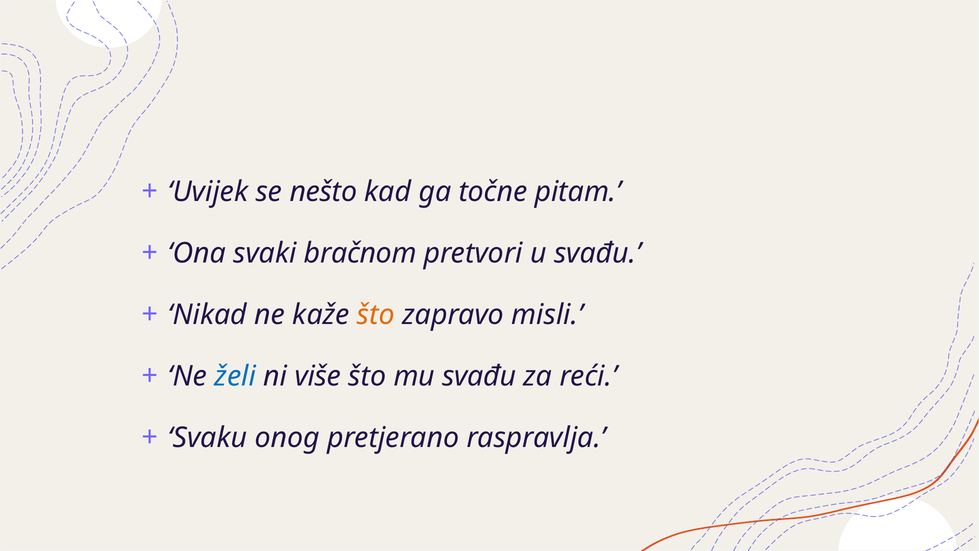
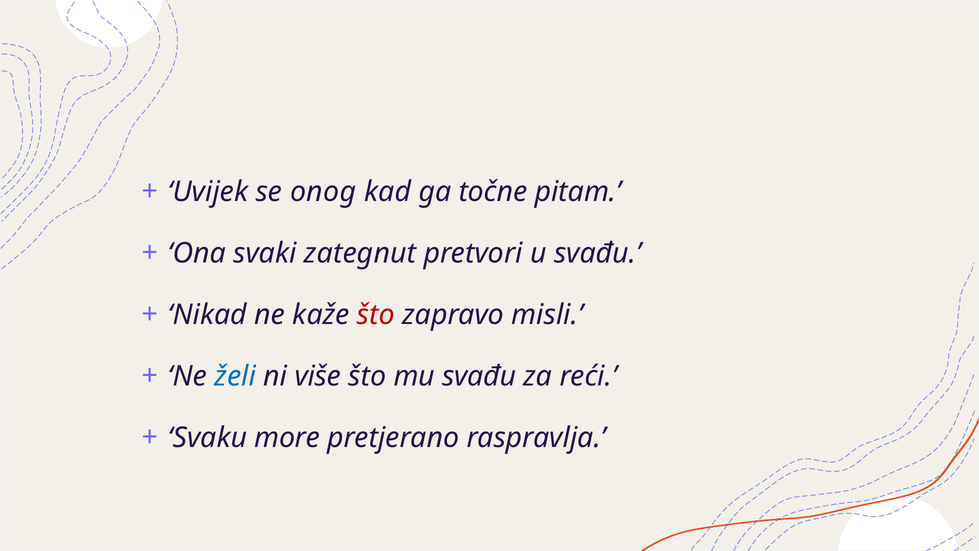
nešto: nešto -> onog
bračnom: bračnom -> zategnut
što at (376, 315) colour: orange -> red
onog: onog -> more
